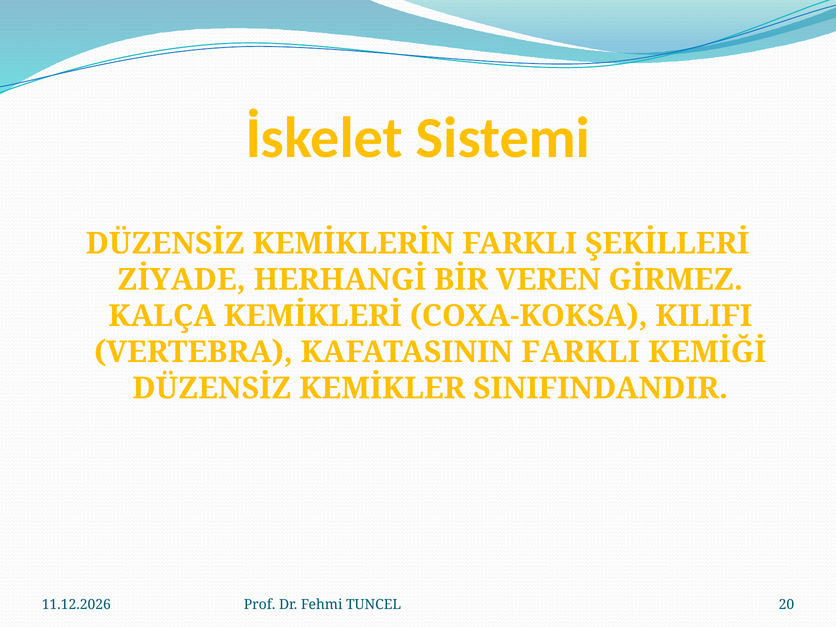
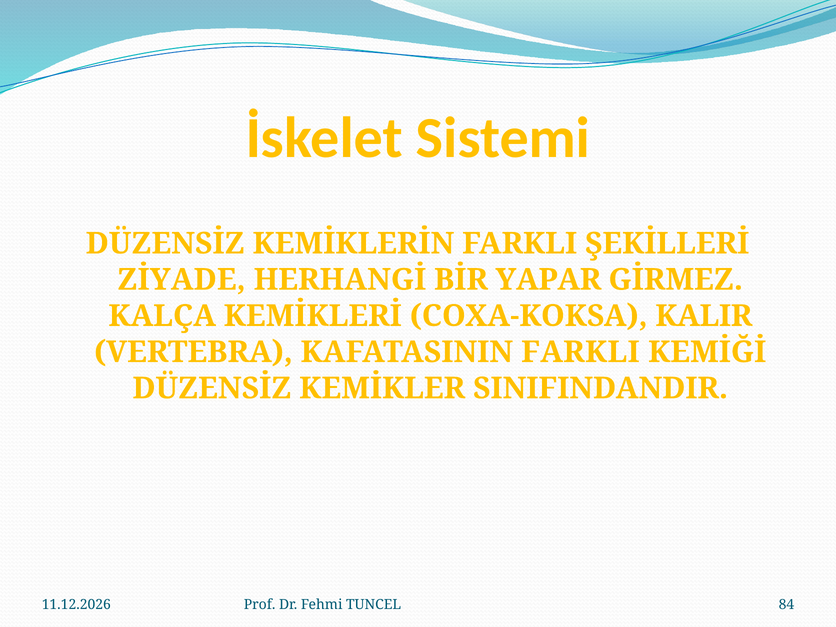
VEREN: VEREN -> YAPAR
KILIFI: KILIFI -> KALIR
20: 20 -> 84
